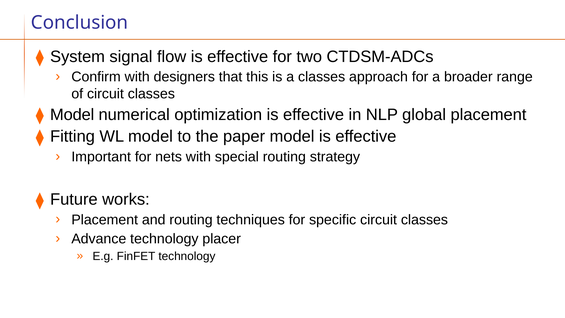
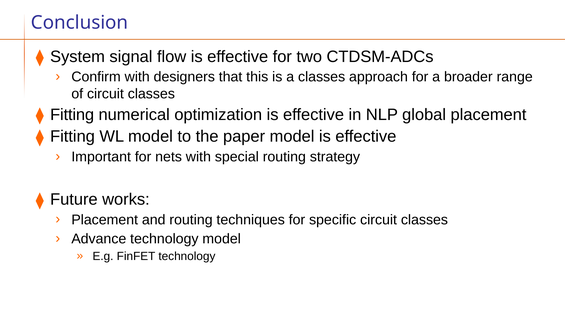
Model at (72, 114): Model -> Fitting
technology placer: placer -> model
